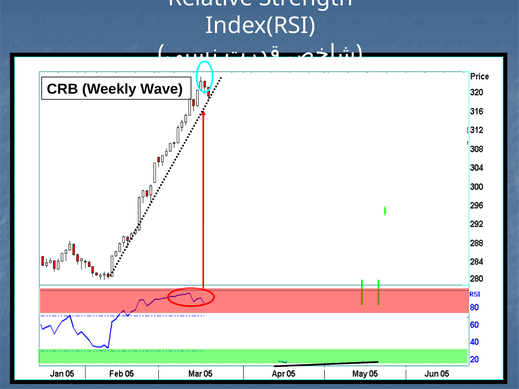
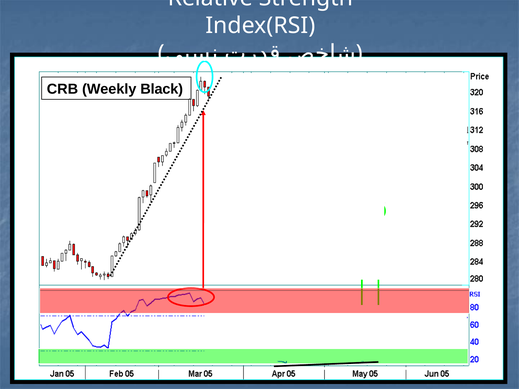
Wave: Wave -> Black
